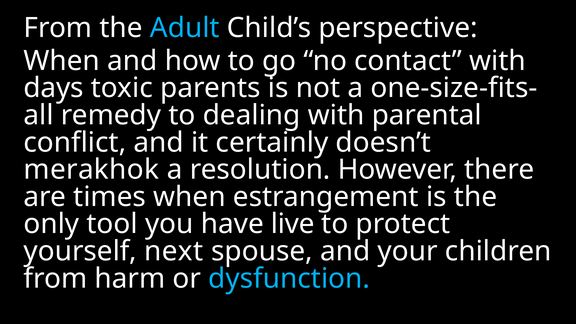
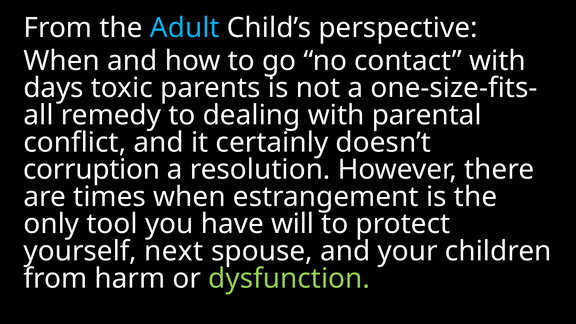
merakhok: merakhok -> corruption
live: live -> will
dysfunction colour: light blue -> light green
